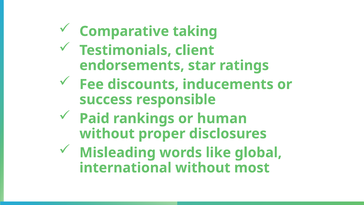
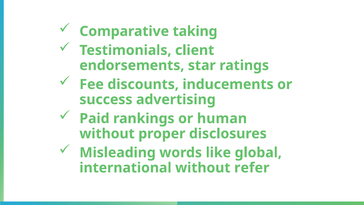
responsible: responsible -> advertising
most: most -> refer
